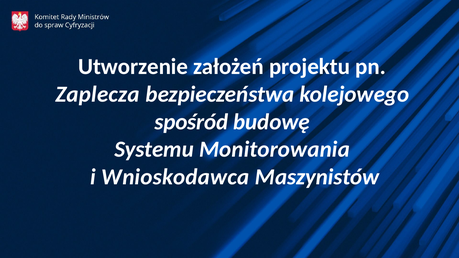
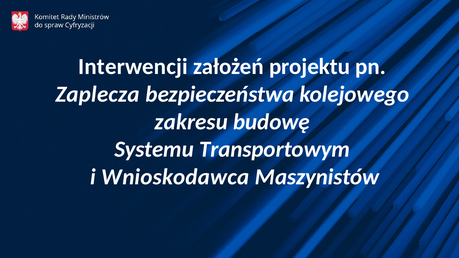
Utworzenie: Utworzenie -> Interwencji
spośród: spośród -> zakresu
Monitorowania: Monitorowania -> Transportowym
